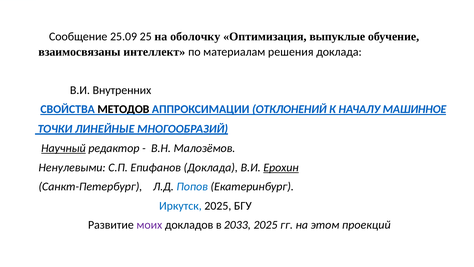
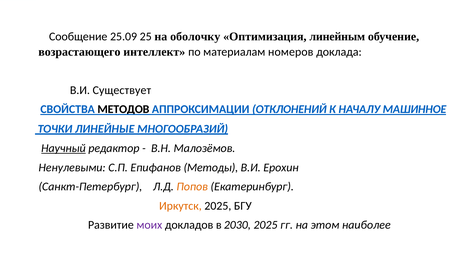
выпуклые: выпуклые -> линейным
взаимосвязаны: взаимосвязаны -> возрастающего
решения: решения -> номеров
Внутренних: Внутренних -> Существует
Епифанов Доклада: Доклада -> Методы
Ерохин underline: present -> none
Попов colour: blue -> orange
Иркутск colour: blue -> orange
2033: 2033 -> 2030
проекций: проекций -> наиболее
